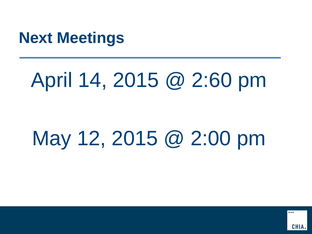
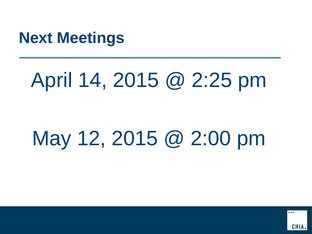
2:60: 2:60 -> 2:25
